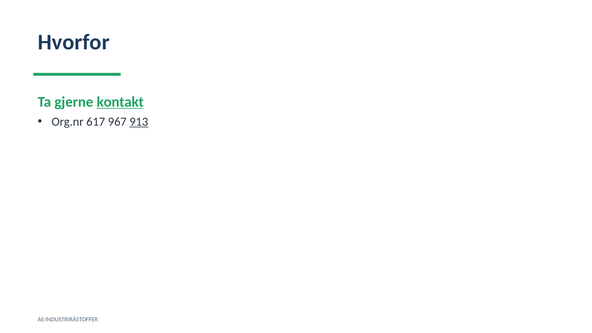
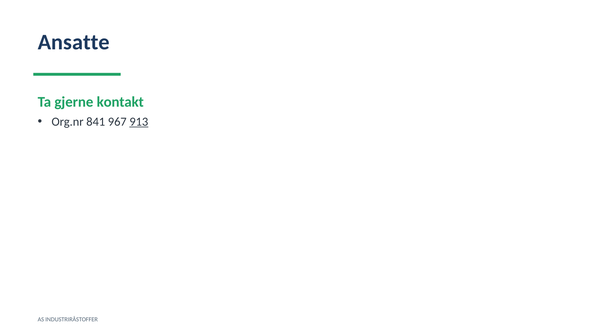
Hvorfor: Hvorfor -> Ansatte
kontakt underline: present -> none
617: 617 -> 841
